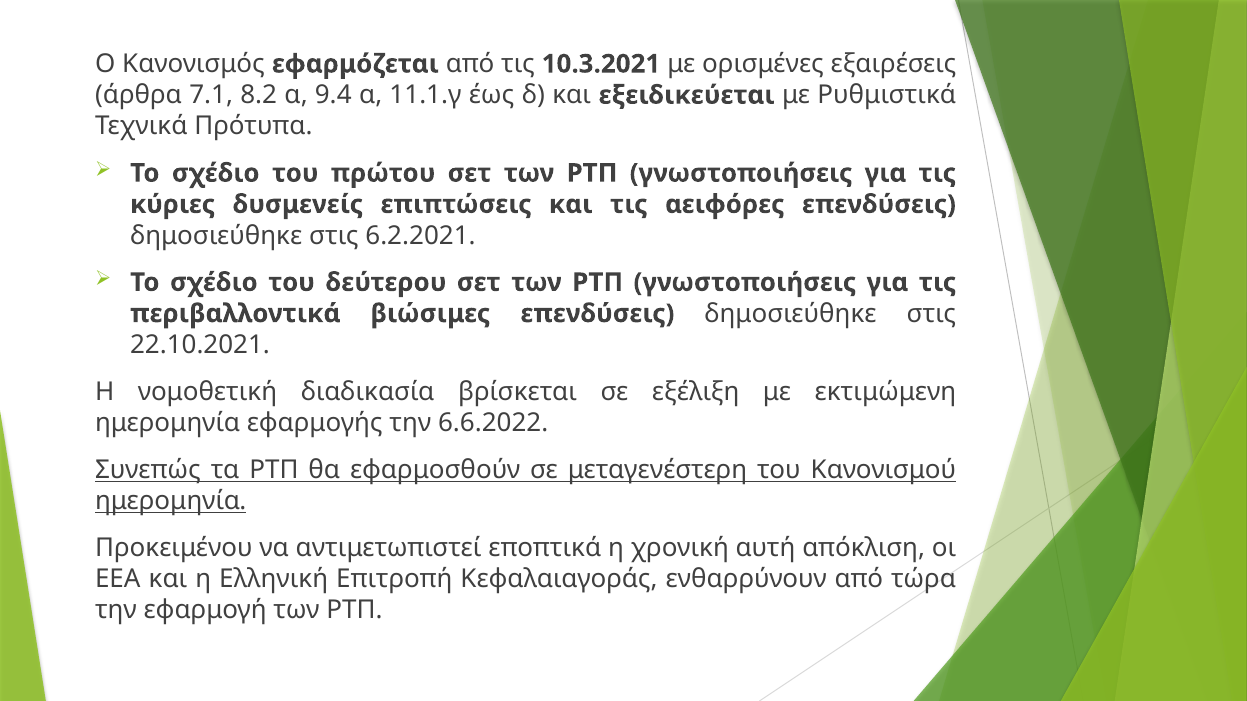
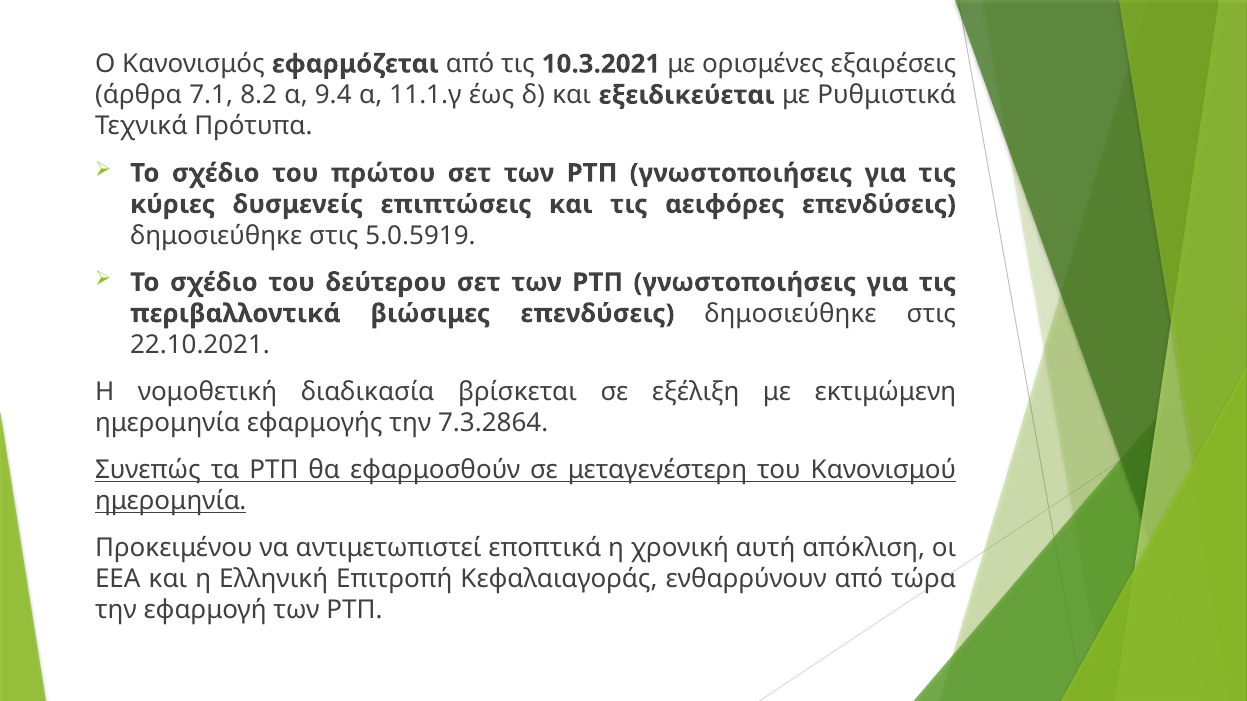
6.2.2021: 6.2.2021 -> 5.0.5919
6.6.2022: 6.6.2022 -> 7.3.2864
